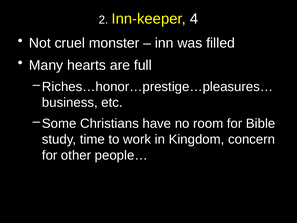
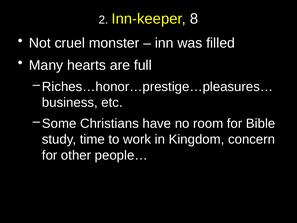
4: 4 -> 8
